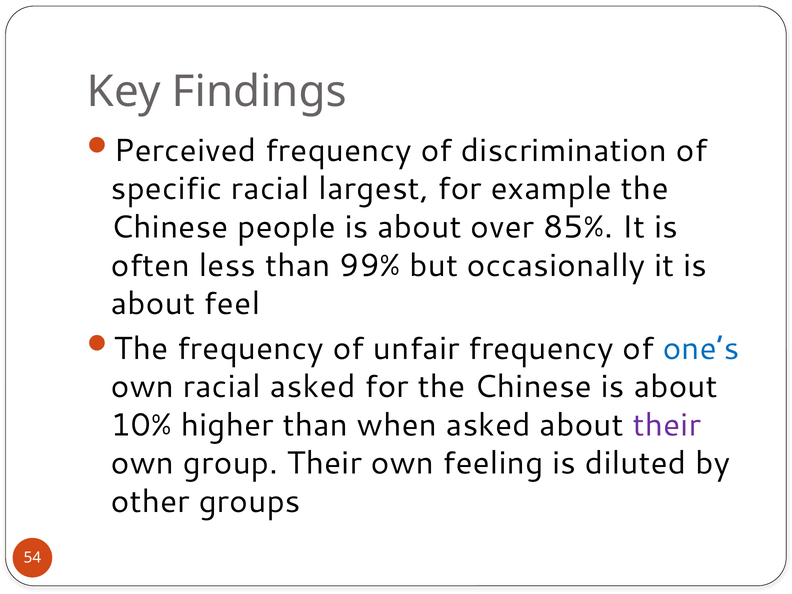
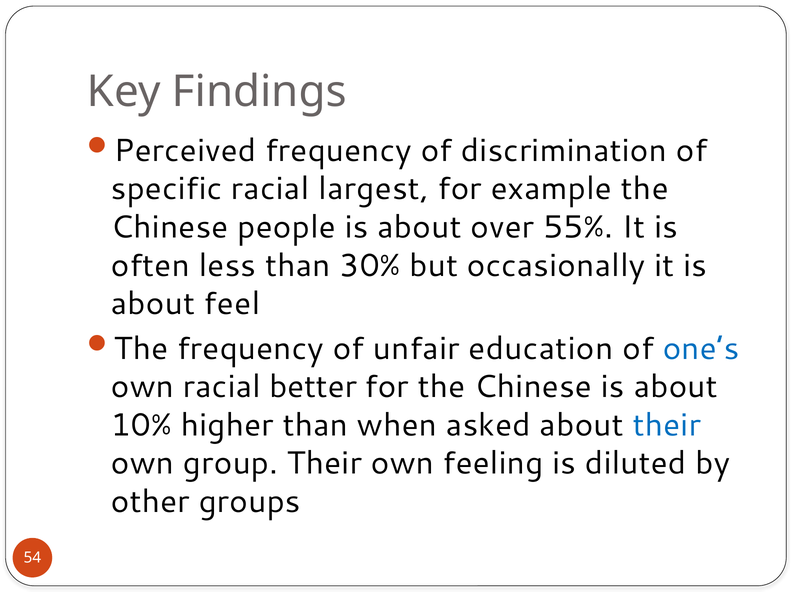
85%: 85% -> 55%
99%: 99% -> 30%
unfair frequency: frequency -> education
racial asked: asked -> better
their at (667, 425) colour: purple -> blue
